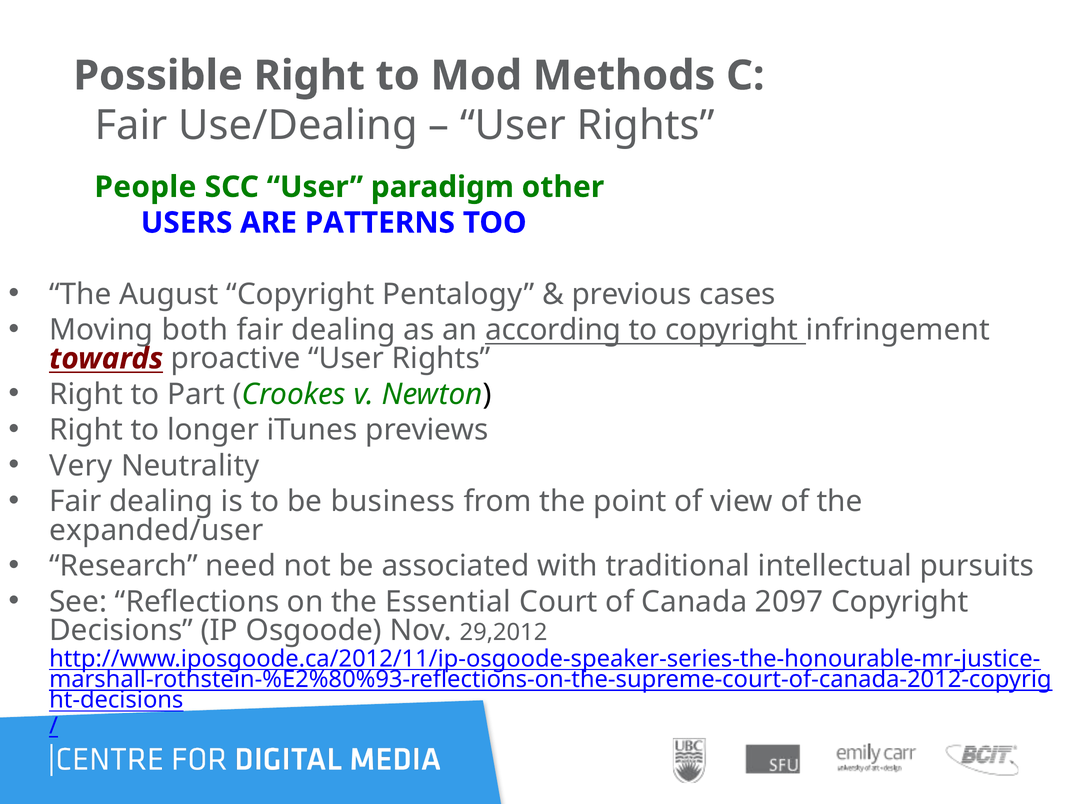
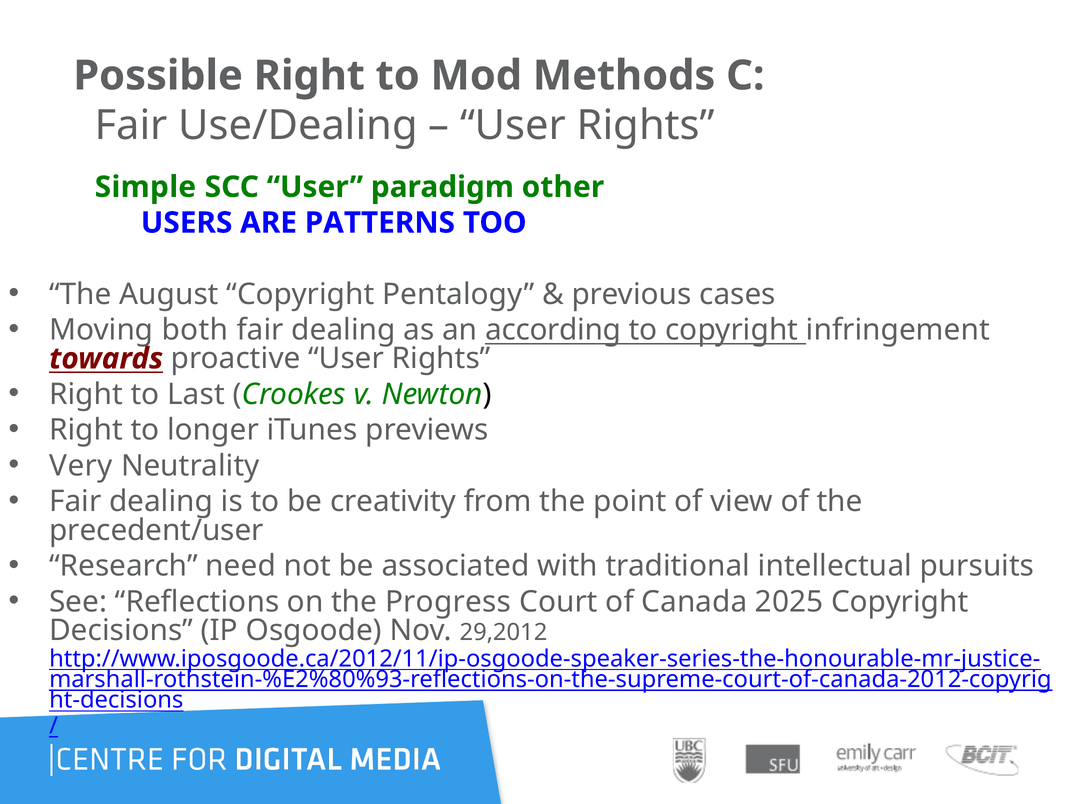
People: People -> Simple
Part: Part -> Last
business: business -> creativity
expanded/user: expanded/user -> precedent/user
Essential: Essential -> Progress
2097: 2097 -> 2025
